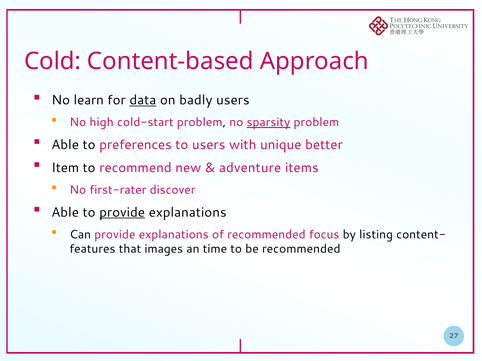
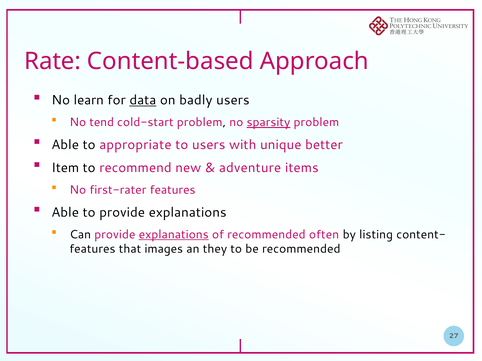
Cold: Cold -> Rate
high: high -> tend
preferences: preferences -> appropriate
first-rater discover: discover -> features
provide at (122, 213) underline: present -> none
explanations at (174, 235) underline: none -> present
focus: focus -> often
time: time -> they
